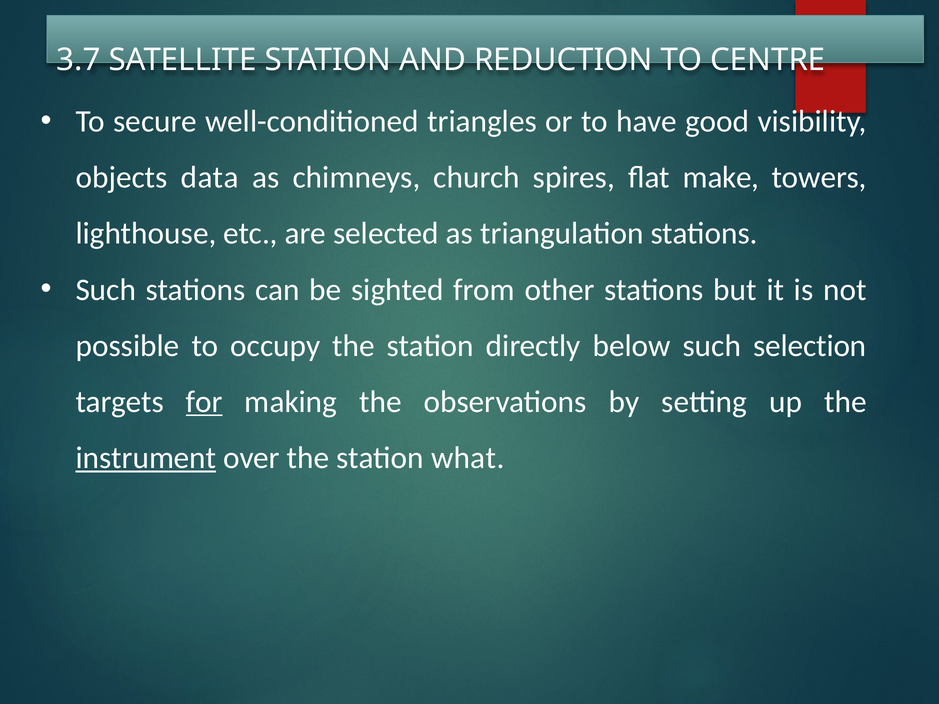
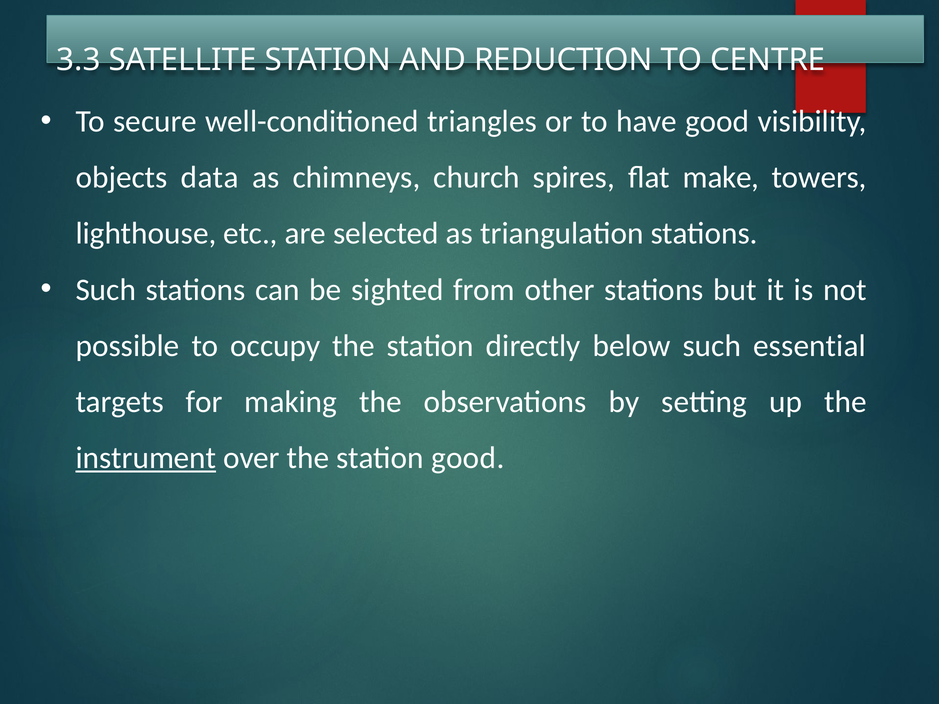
3.7: 3.7 -> 3.3
selection: selection -> essential
for underline: present -> none
station what: what -> good
